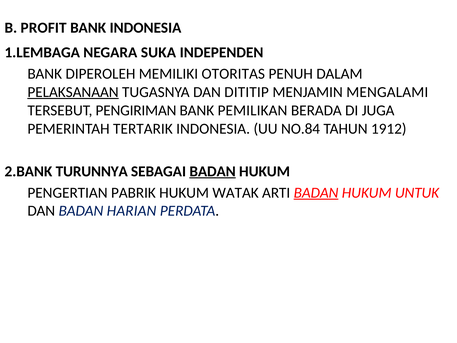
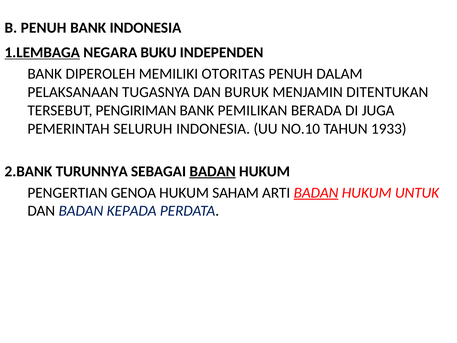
B PROFIT: PROFIT -> PENUH
1.LEMBAGA underline: none -> present
SUKA: SUKA -> BUKU
PELAKSANAAN underline: present -> none
DITITIP: DITITIP -> BURUK
MENGALAMI: MENGALAMI -> DITENTUKAN
TERTARIK: TERTARIK -> SELURUH
NO.84: NO.84 -> NO.10
1912: 1912 -> 1933
PABRIK: PABRIK -> GENOA
WATAK: WATAK -> SAHAM
HARIAN: HARIAN -> KEPADA
